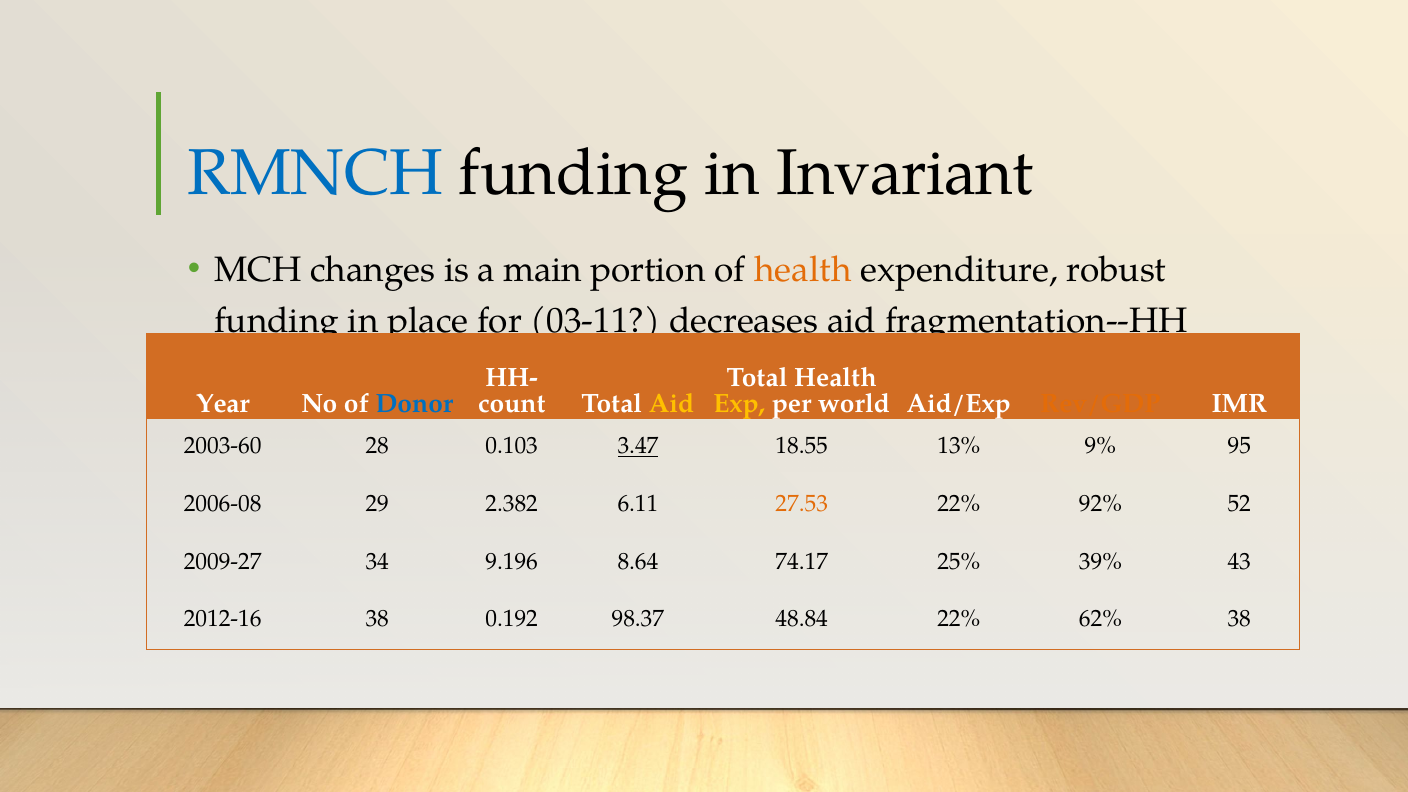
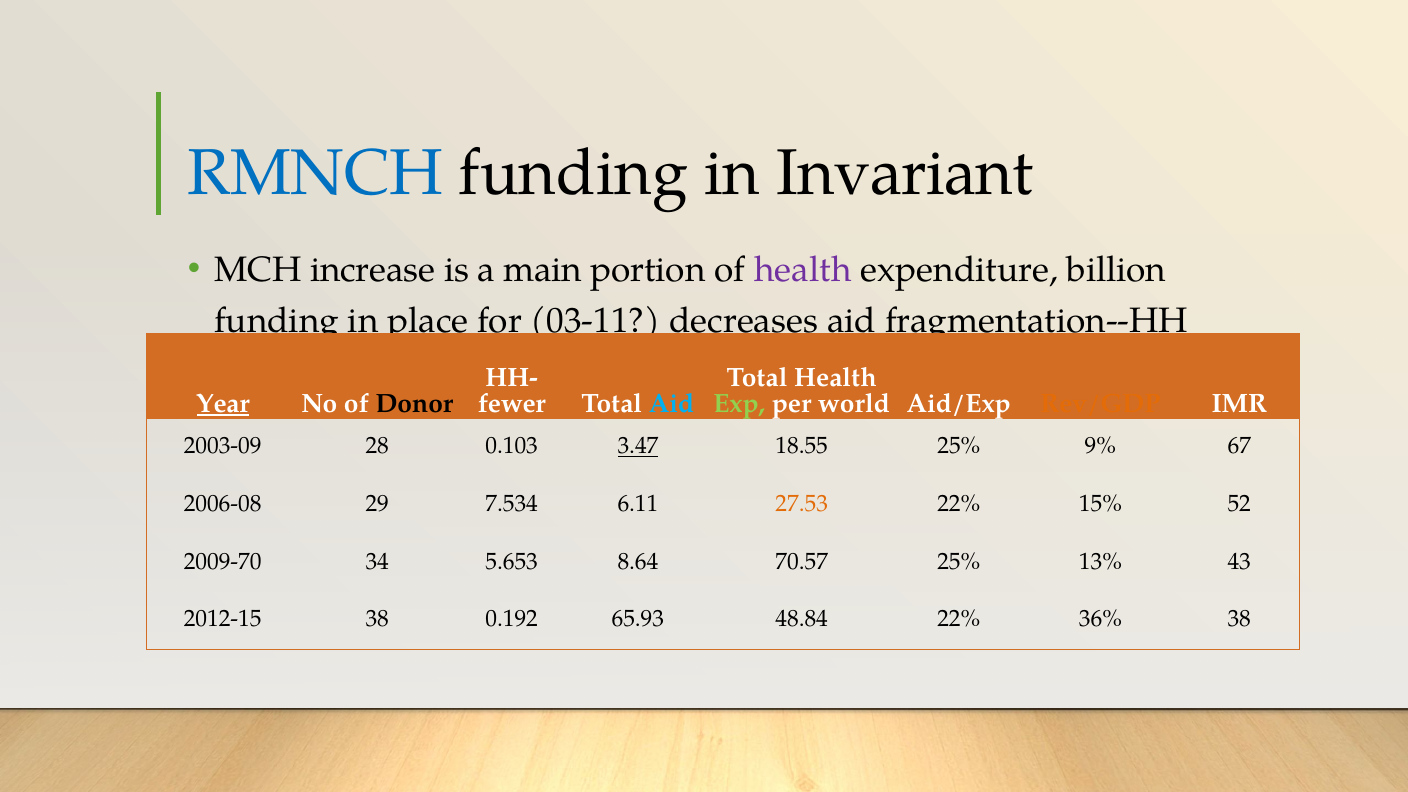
changes: changes -> increase
health at (803, 270) colour: orange -> purple
robust: robust -> billion
Year underline: none -> present
Donor colour: blue -> black
count: count -> fewer
Aid at (672, 404) colour: yellow -> light blue
Exp colour: yellow -> light green
2003-60: 2003-60 -> 2003-09
18.55 13%: 13% -> 25%
95: 95 -> 67
2.382: 2.382 -> 7.534
92%: 92% -> 15%
2009-27: 2009-27 -> 2009-70
9.196: 9.196 -> 5.653
74.17: 74.17 -> 70.57
39%: 39% -> 13%
2012-16: 2012-16 -> 2012-15
98.37: 98.37 -> 65.93
62%: 62% -> 36%
